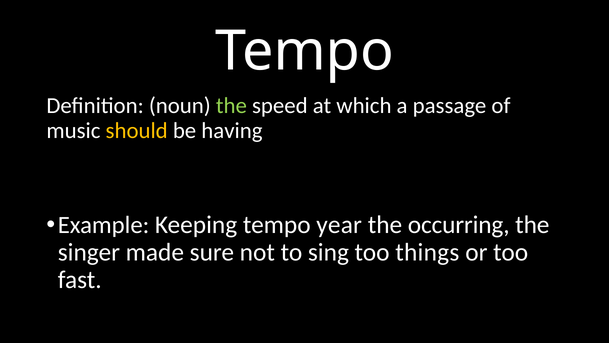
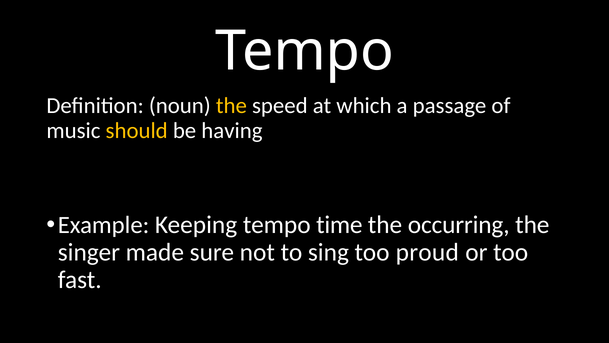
the at (231, 106) colour: light green -> yellow
year: year -> time
things: things -> proud
